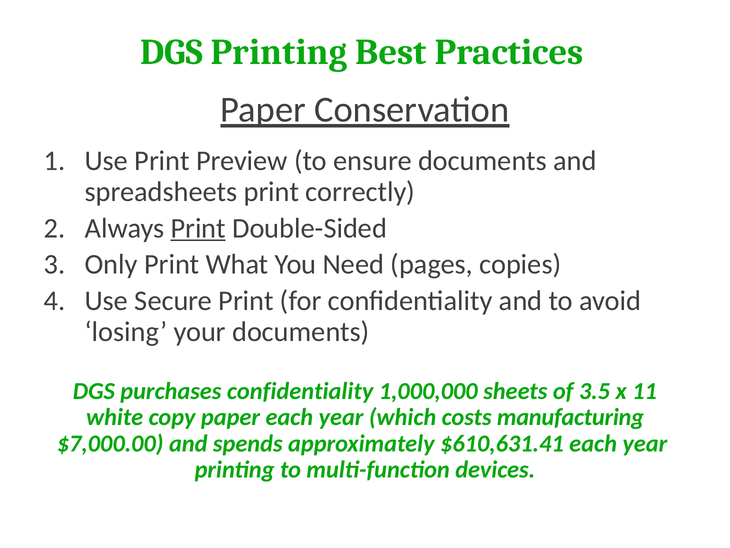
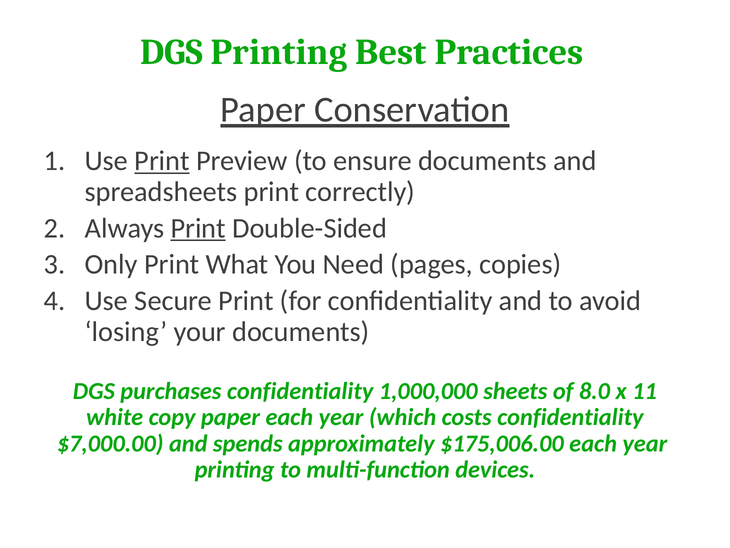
Print at (162, 161) underline: none -> present
3.5: 3.5 -> 8.0
costs manufacturing: manufacturing -> confidentiality
$610,631.41: $610,631.41 -> $175,006.00
